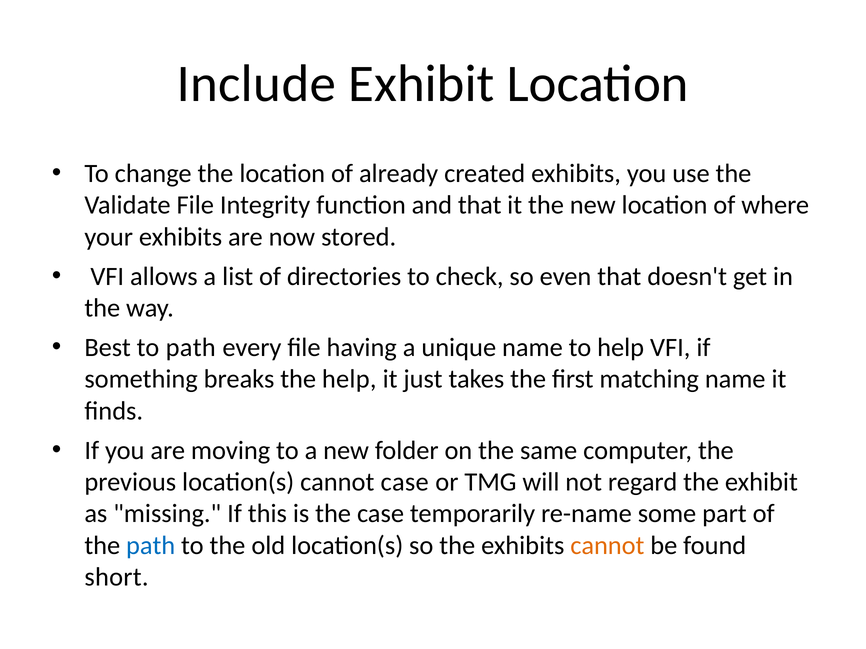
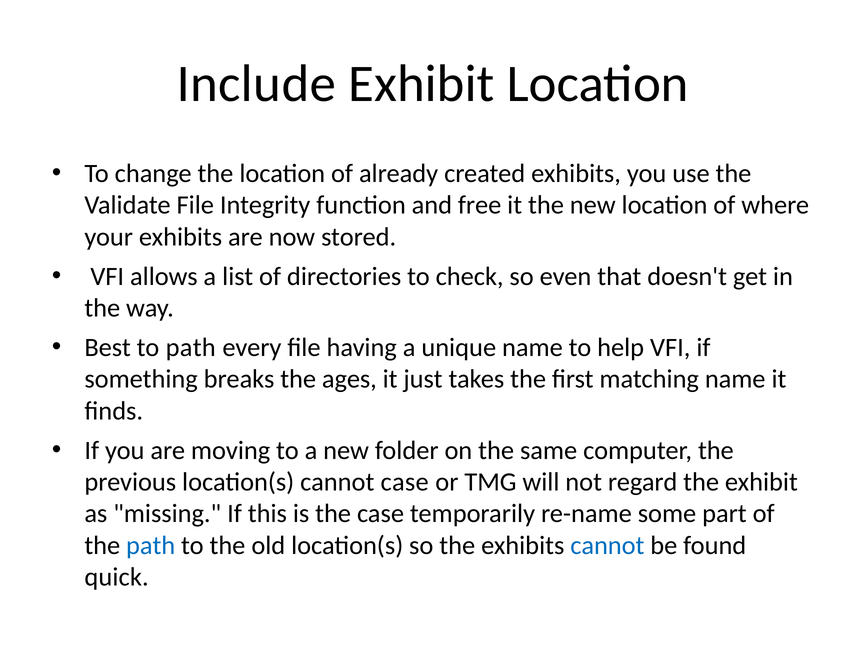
and that: that -> free
the help: help -> ages
cannot at (607, 546) colour: orange -> blue
short: short -> quick
